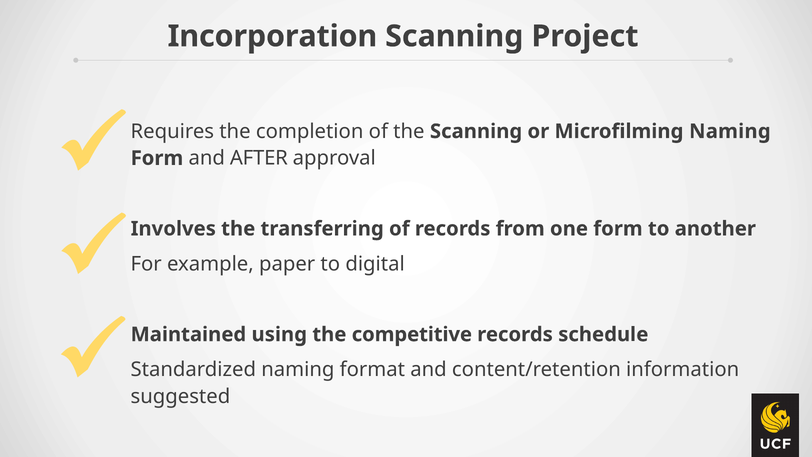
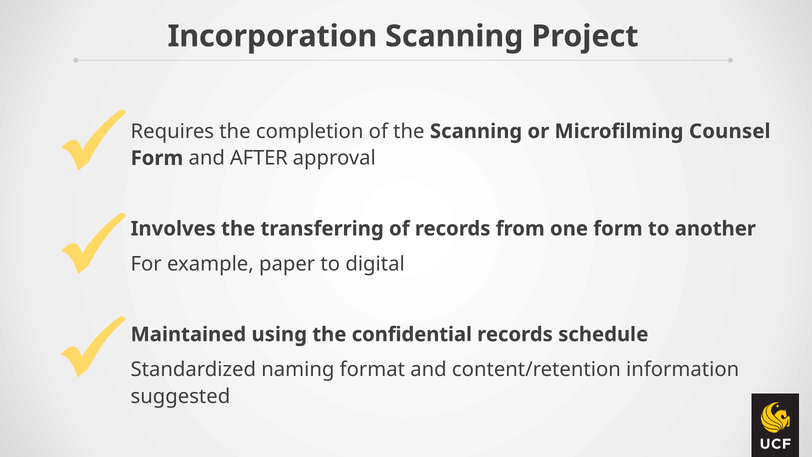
Microfilming Naming: Naming -> Counsel
competitive: competitive -> confidential
